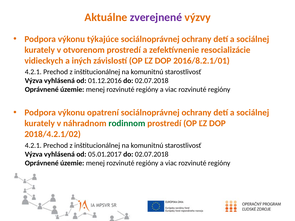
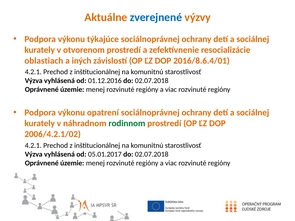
zverejnené colour: purple -> blue
vidieckych: vidieckych -> oblastiach
2016/8.2.1/01: 2016/8.2.1/01 -> 2016/8.6.4/01
2018/4.2.1/02: 2018/4.2.1/02 -> 2006/4.2.1/02
